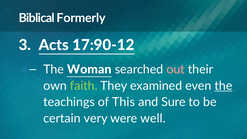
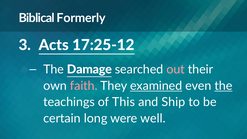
17:90-12: 17:90-12 -> 17:25-12
Woman: Woman -> Damage
faith colour: light green -> pink
examined underline: none -> present
Sure: Sure -> Ship
very: very -> long
